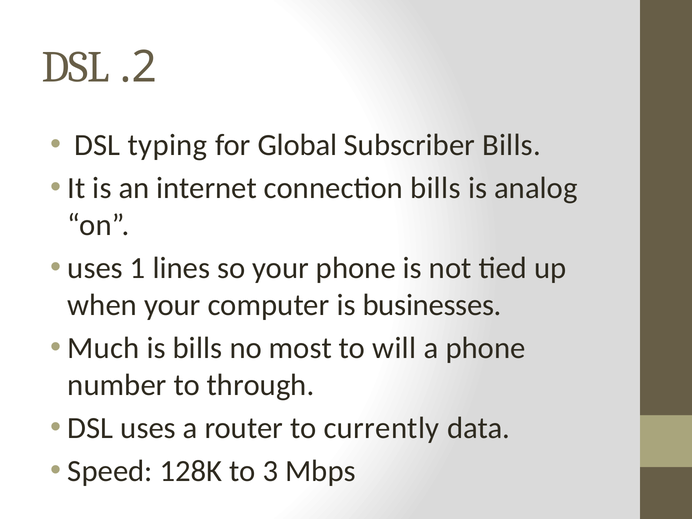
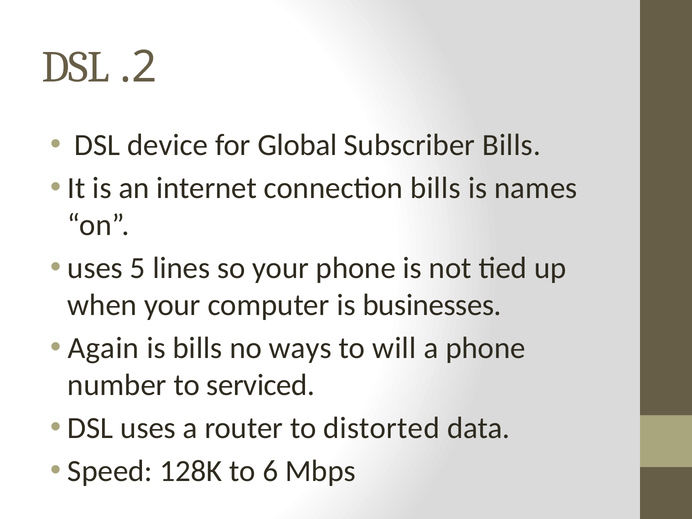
typing: typing -> device
analog: analog -> names
1: 1 -> 5
Much: Much -> Again
most: most -> ways
through: through -> serviced
currently: currently -> distorted
3: 3 -> 6
